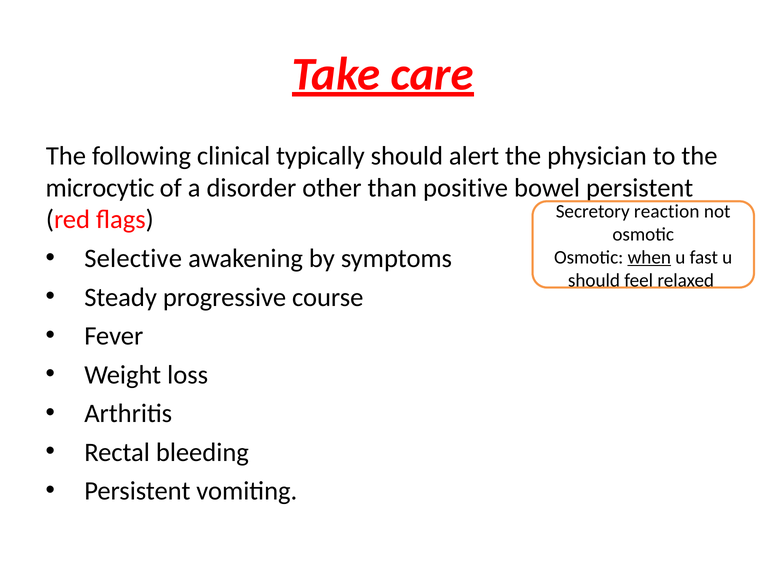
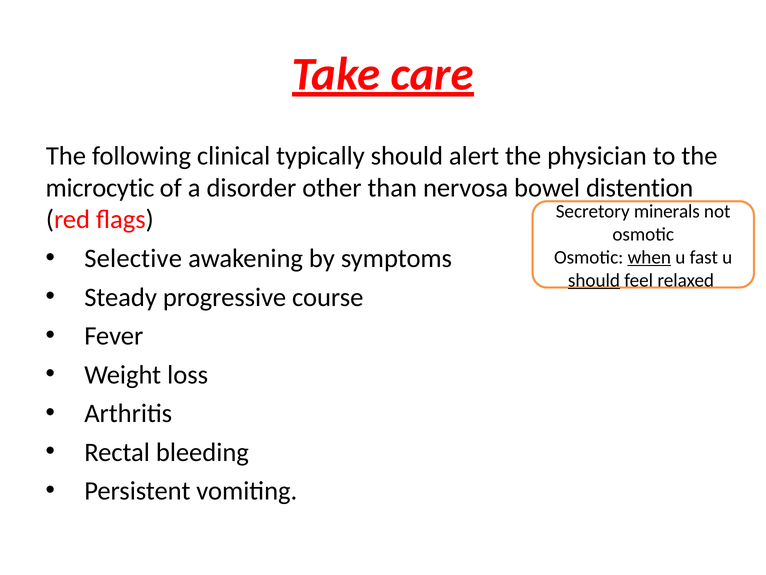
positive: positive -> nervosa
bowel persistent: persistent -> distention
reaction: reaction -> minerals
should at (594, 280) underline: none -> present
